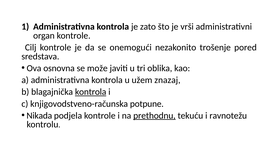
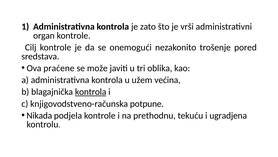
osnovna: osnovna -> praćene
znazaj: znazaj -> većina
prethodnu underline: present -> none
ravnotežu: ravnotežu -> ugradjena
